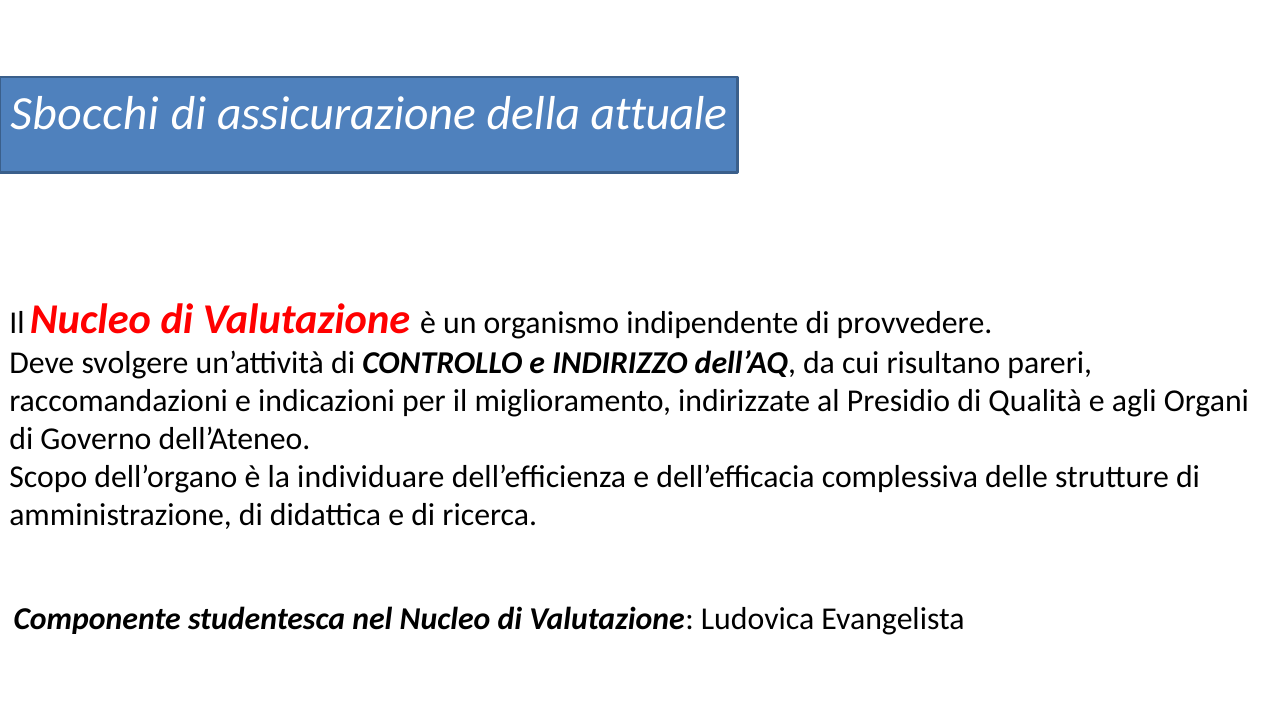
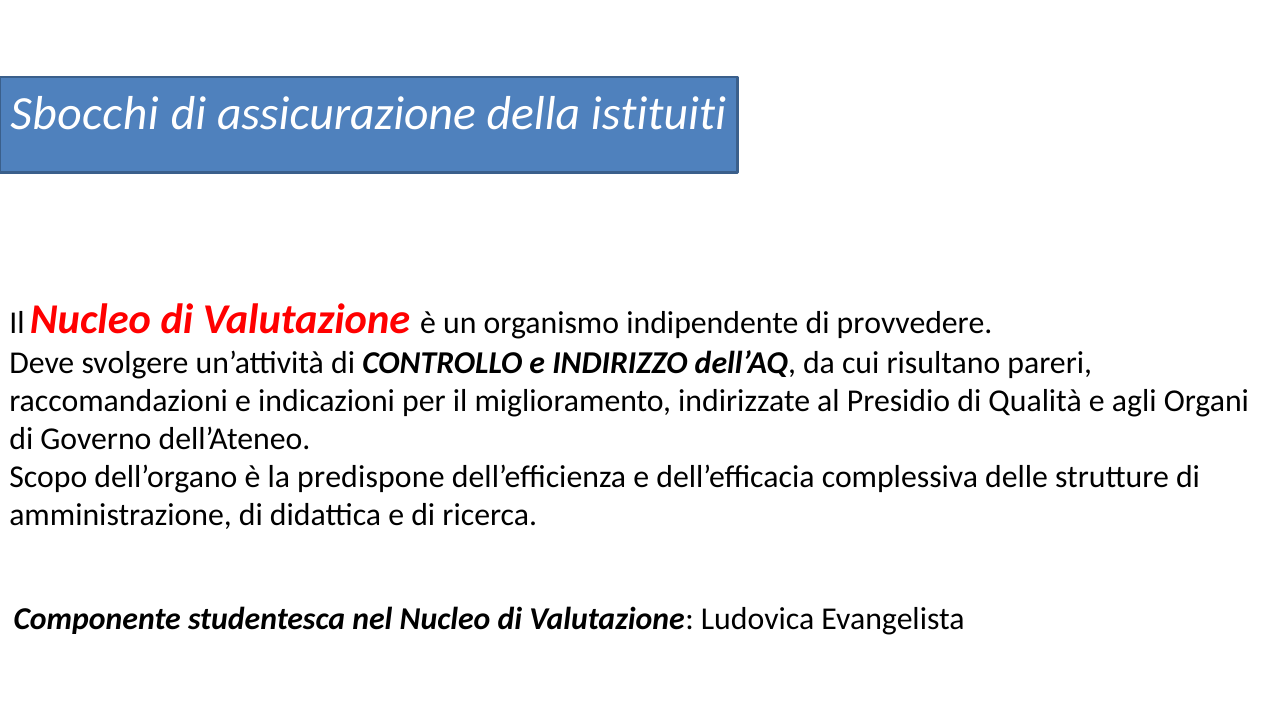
attuale: attuale -> istituiti
individuare: individuare -> predispone
